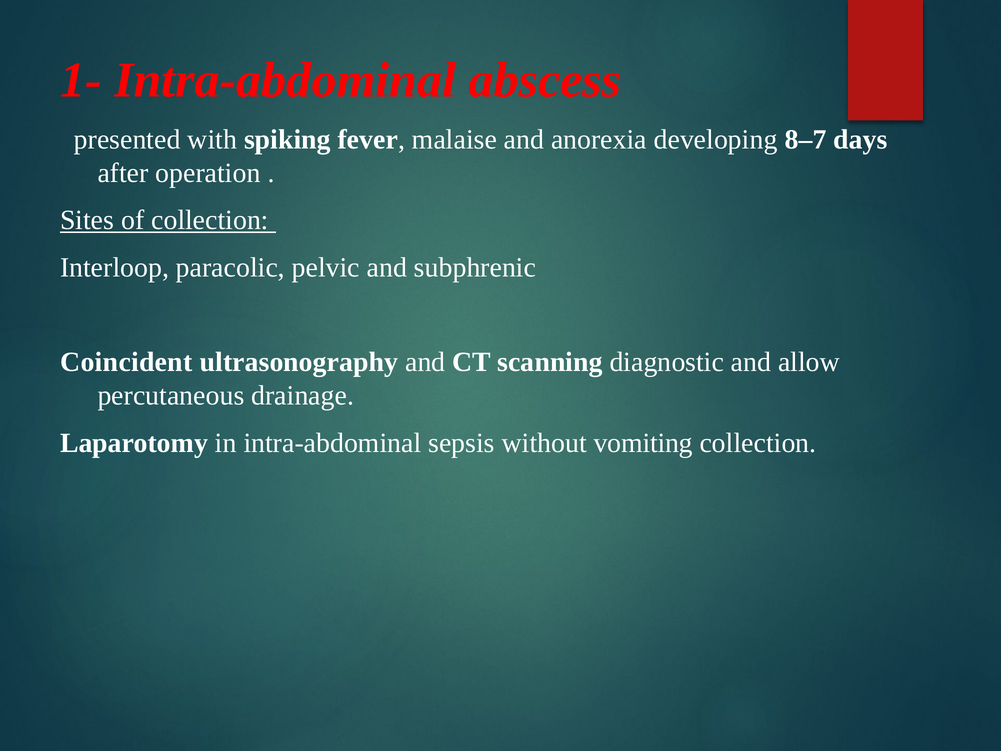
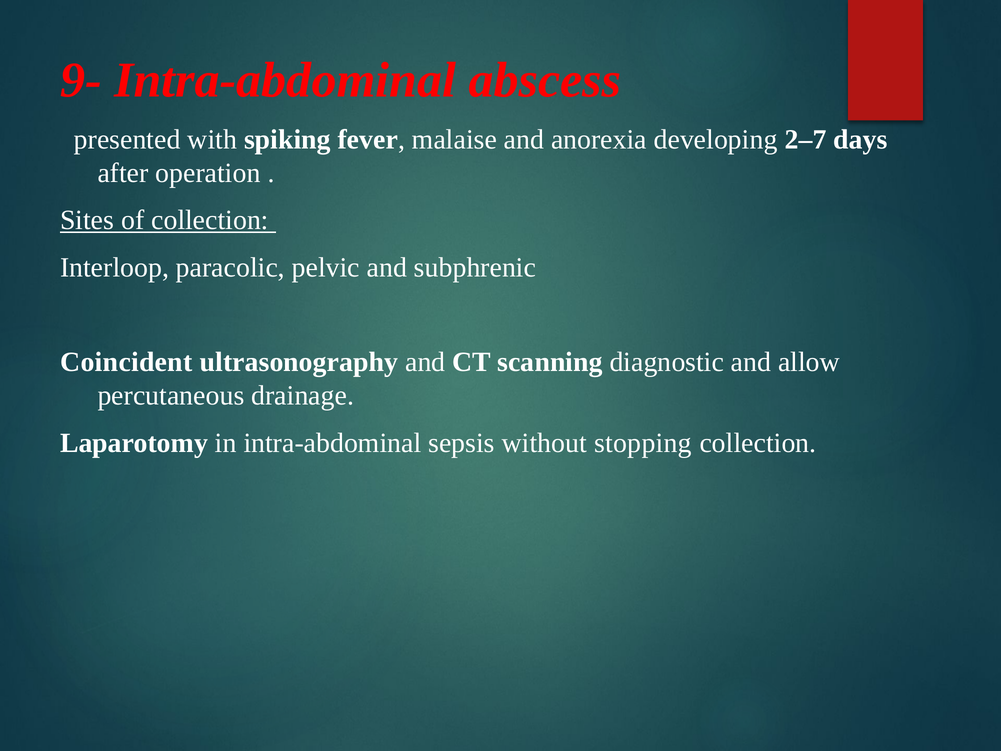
1-: 1- -> 9-
8–7: 8–7 -> 2–7
vomiting: vomiting -> stopping
